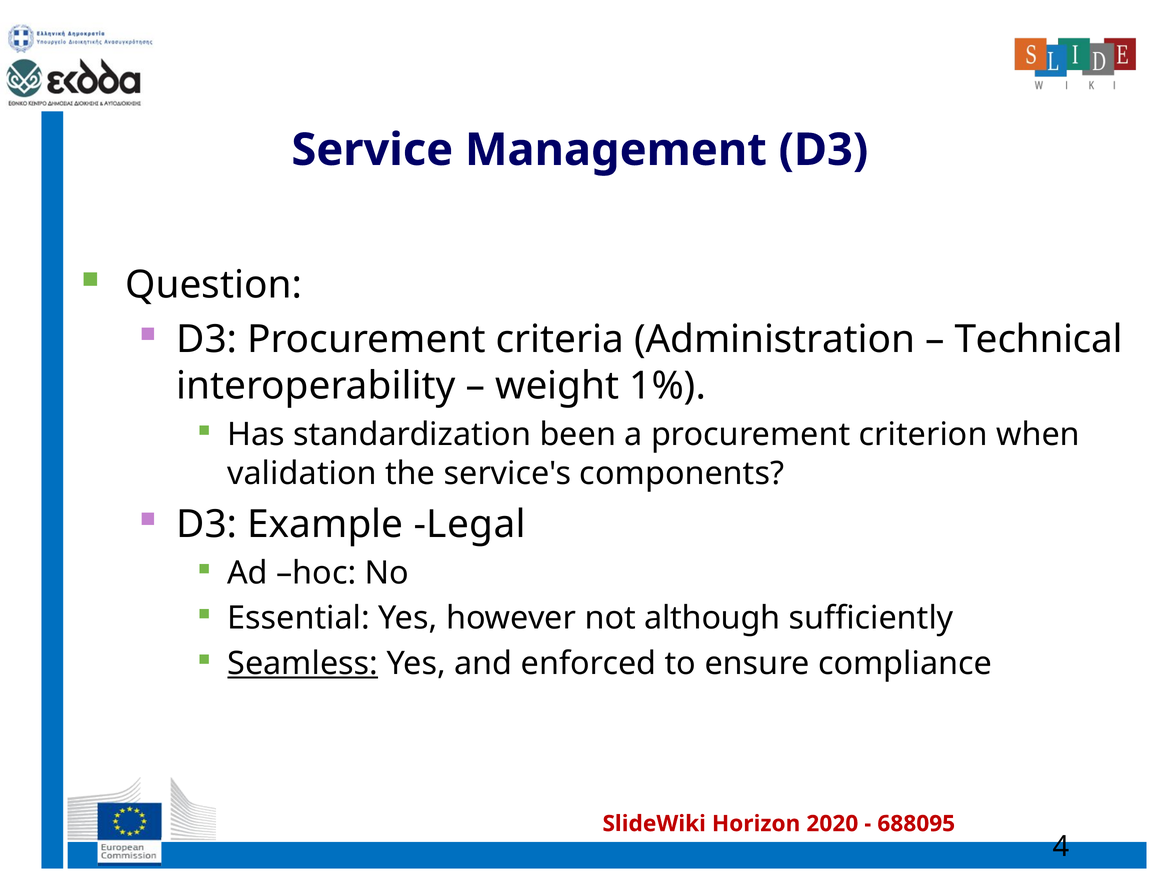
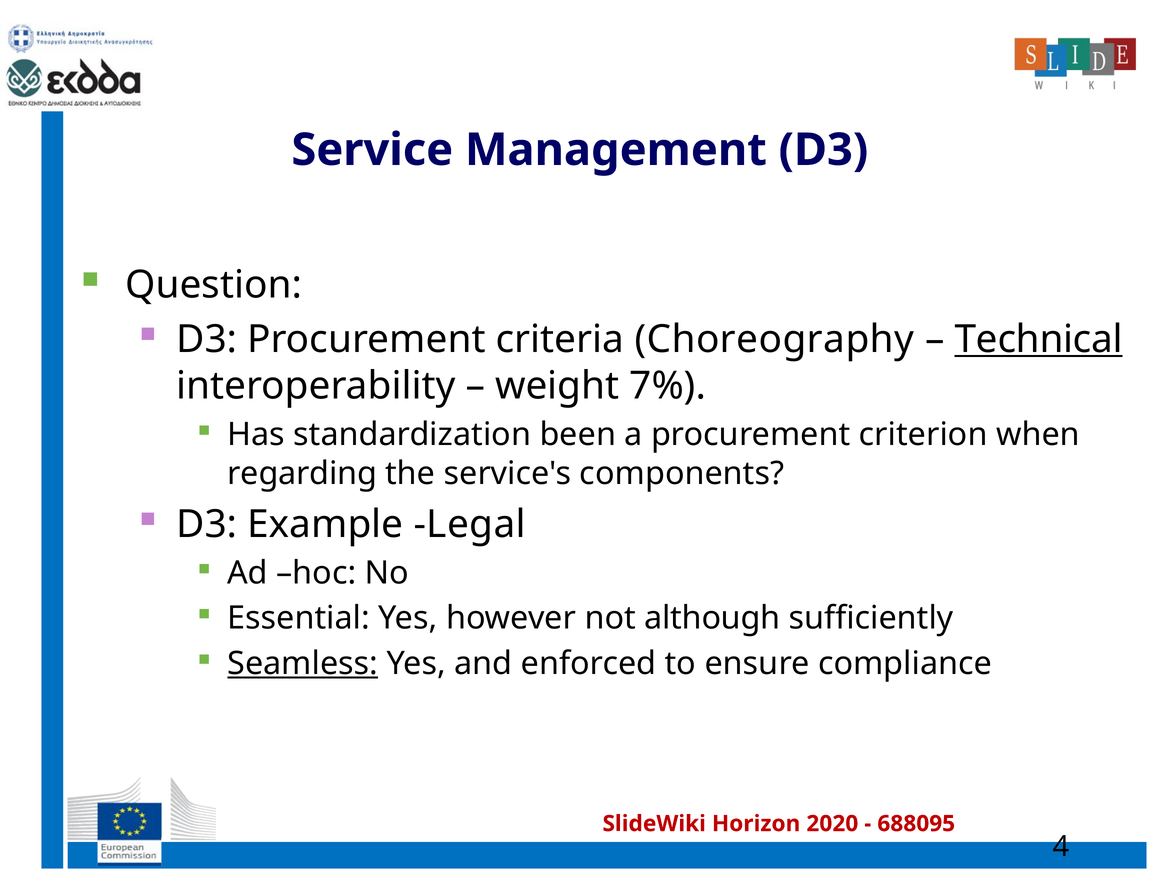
Administration: Administration -> Choreography
Technical underline: none -> present
1%: 1% -> 7%
validation: validation -> regarding
